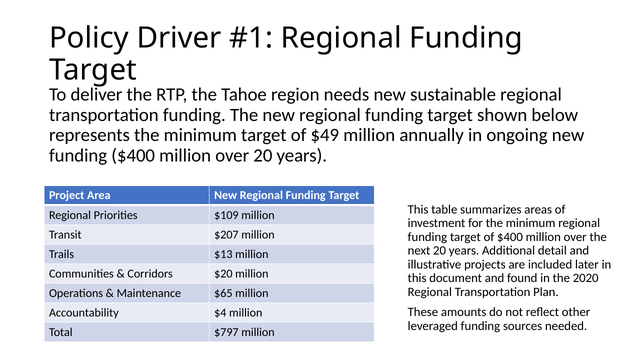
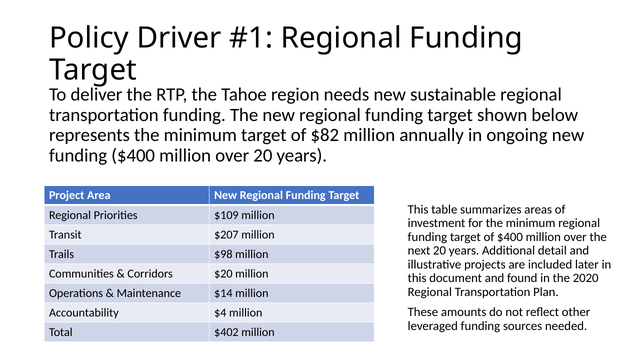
$49: $49 -> $82
$13: $13 -> $98
$65: $65 -> $14
$797: $797 -> $402
